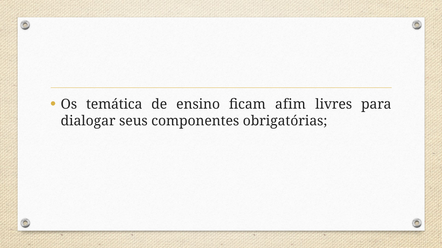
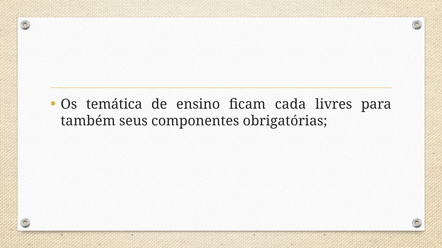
afim: afim -> cada
dialogar: dialogar -> também
